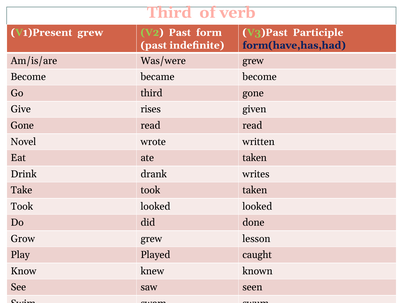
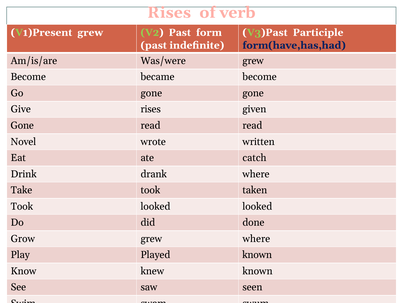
Third at (169, 13): Third -> Rises
Go third: third -> gone
ate taken: taken -> catch
drank writes: writes -> where
grew lesson: lesson -> where
Played caught: caught -> known
